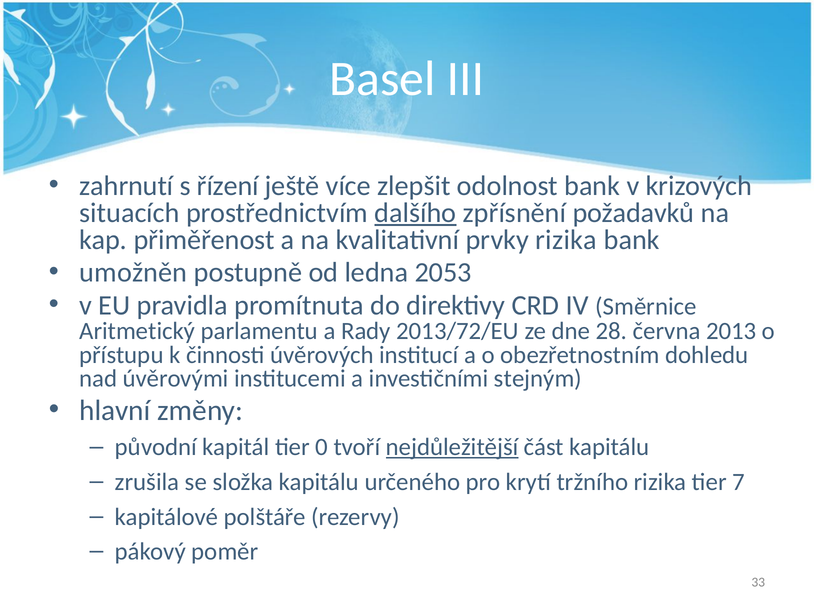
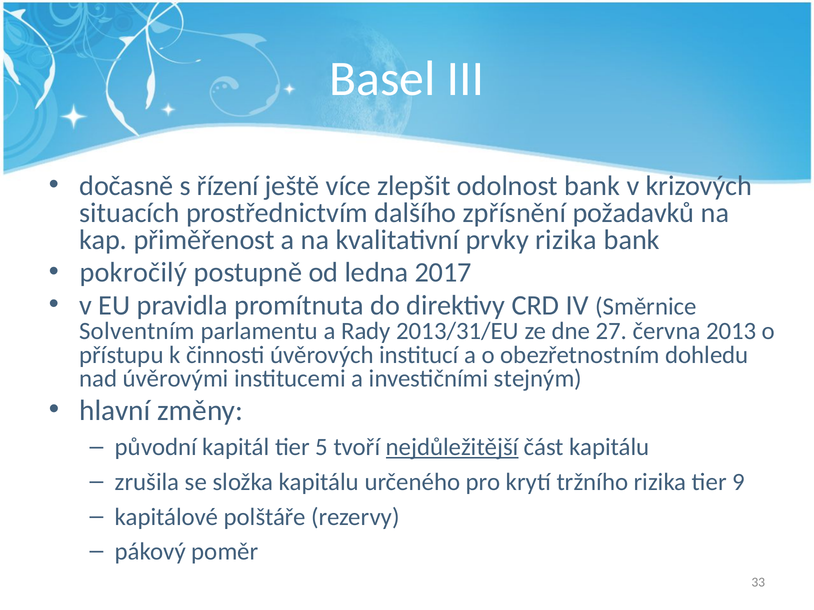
zahrnutí: zahrnutí -> dočasně
dalšího underline: present -> none
umožněn: umožněn -> pokročilý
2053: 2053 -> 2017
Aritmetický: Aritmetický -> Solventním
2013/72/EU: 2013/72/EU -> 2013/31/EU
28: 28 -> 27
0: 0 -> 5
7: 7 -> 9
